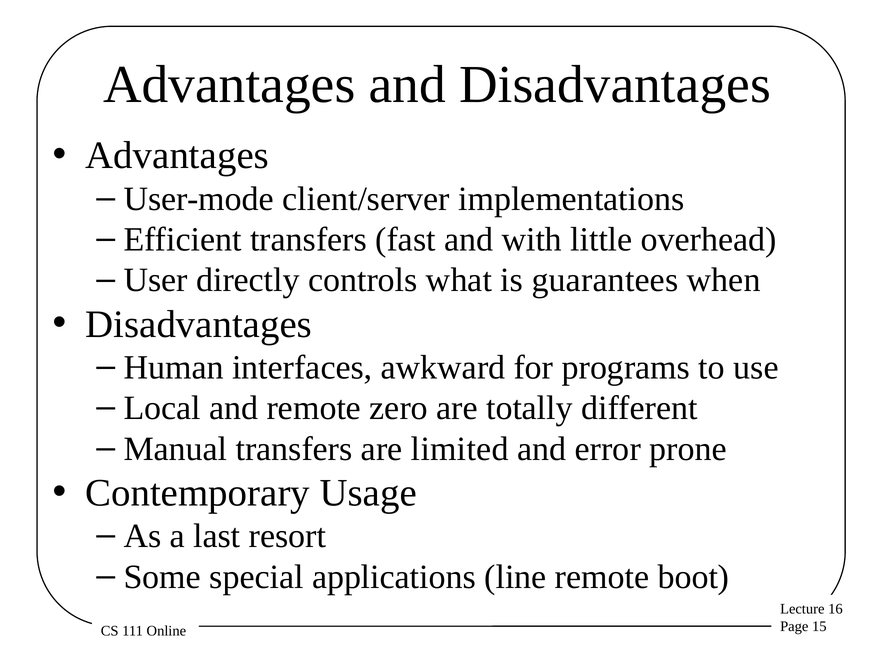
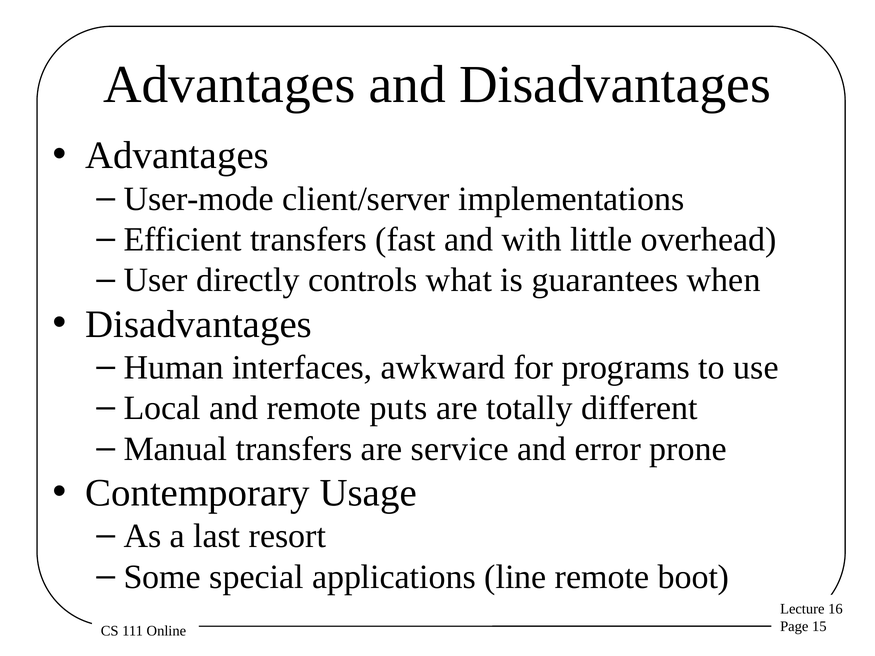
zero: zero -> puts
limited: limited -> service
